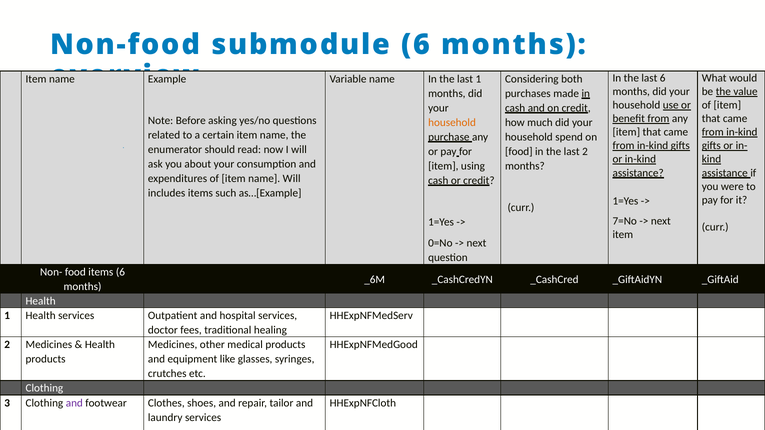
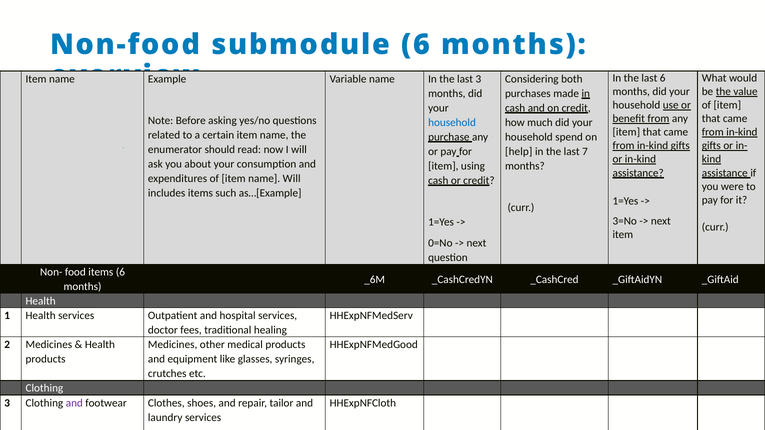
last 1: 1 -> 3
household at (452, 122) colour: orange -> blue
food at (519, 151): food -> help
last 2: 2 -> 7
7=No: 7=No -> 3=No
